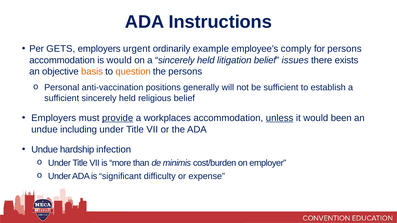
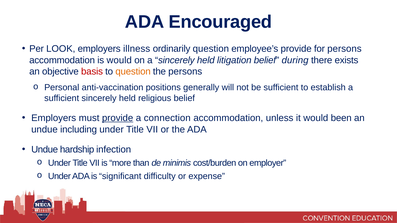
Instructions: Instructions -> Encouraged
GETS: GETS -> LOOK
urgent: urgent -> illness
ordinarily example: example -> question
employee’s comply: comply -> provide
issues: issues -> during
basis colour: orange -> red
workplaces: workplaces -> connection
unless underline: present -> none
